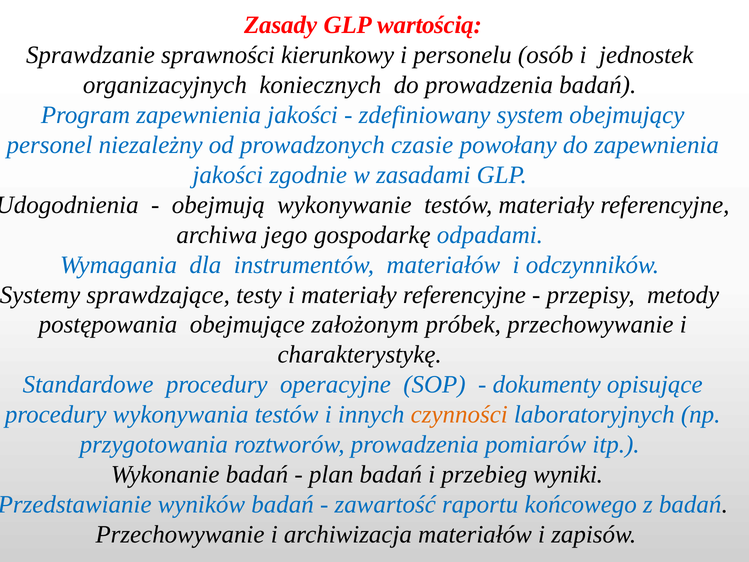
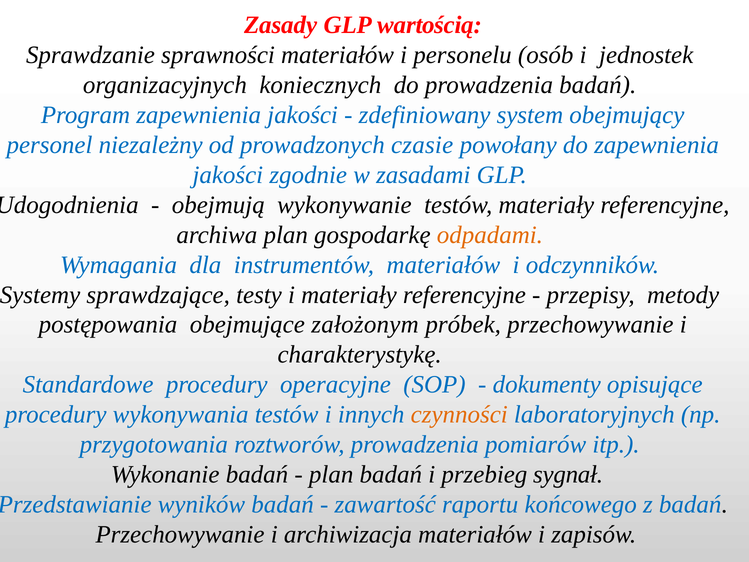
sprawności kierunkowy: kierunkowy -> materiałów
archiwa jego: jego -> plan
odpadami colour: blue -> orange
wyniki: wyniki -> sygnał
